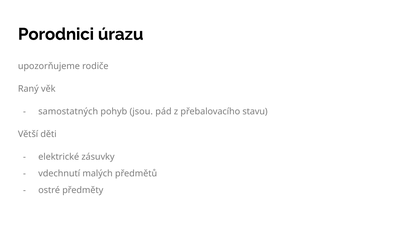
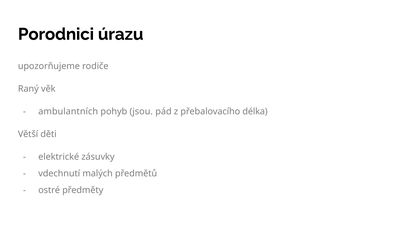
samostatných: samostatných -> ambulantních
stavu: stavu -> délka
